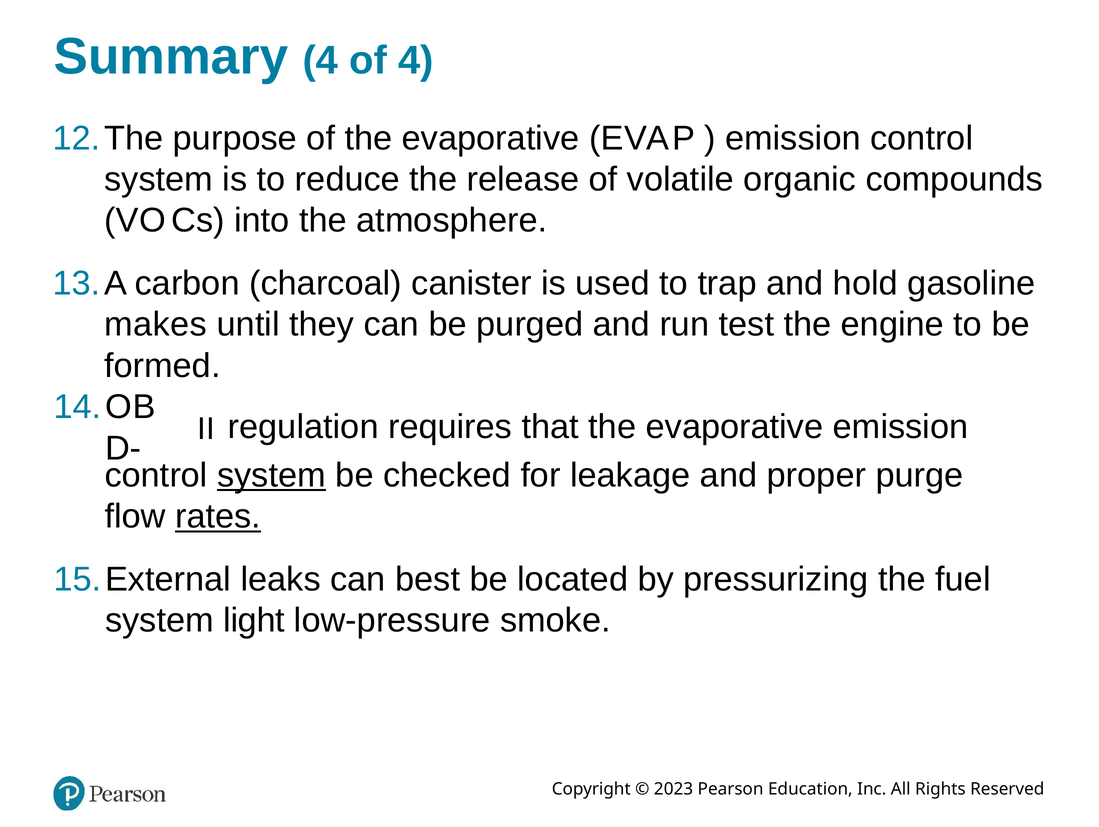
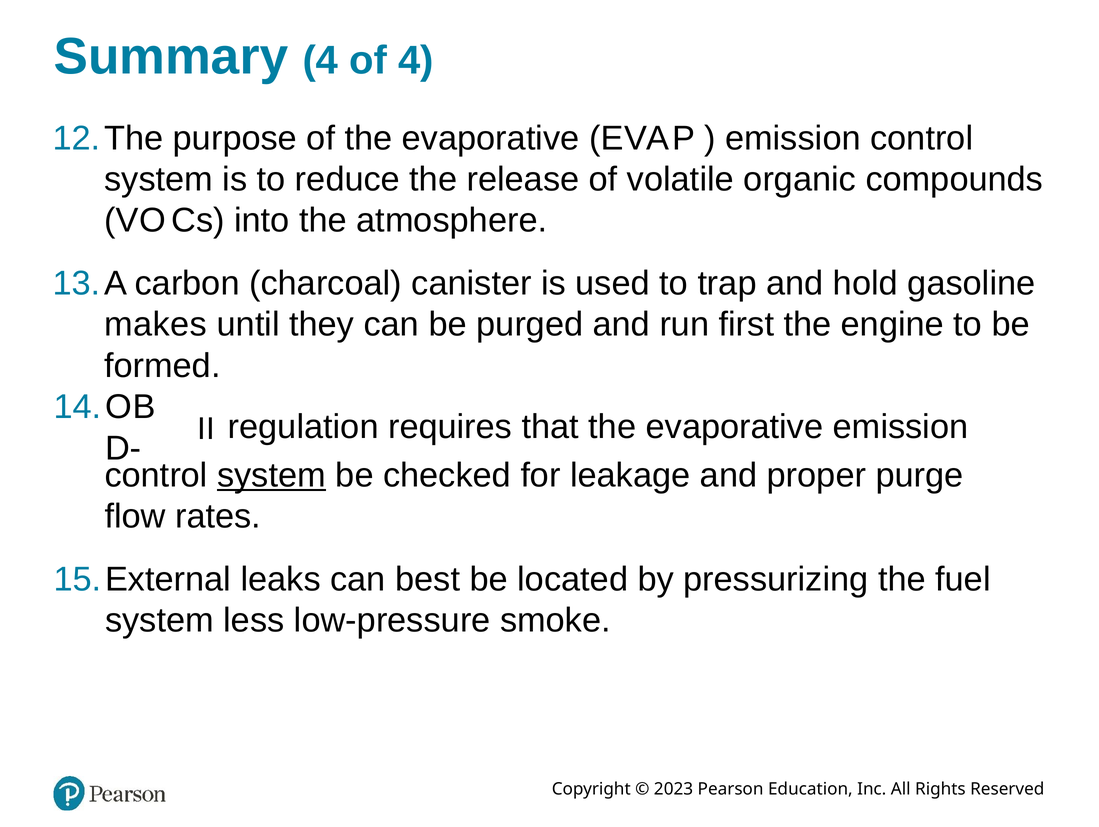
test: test -> first
rates underline: present -> none
light: light -> less
